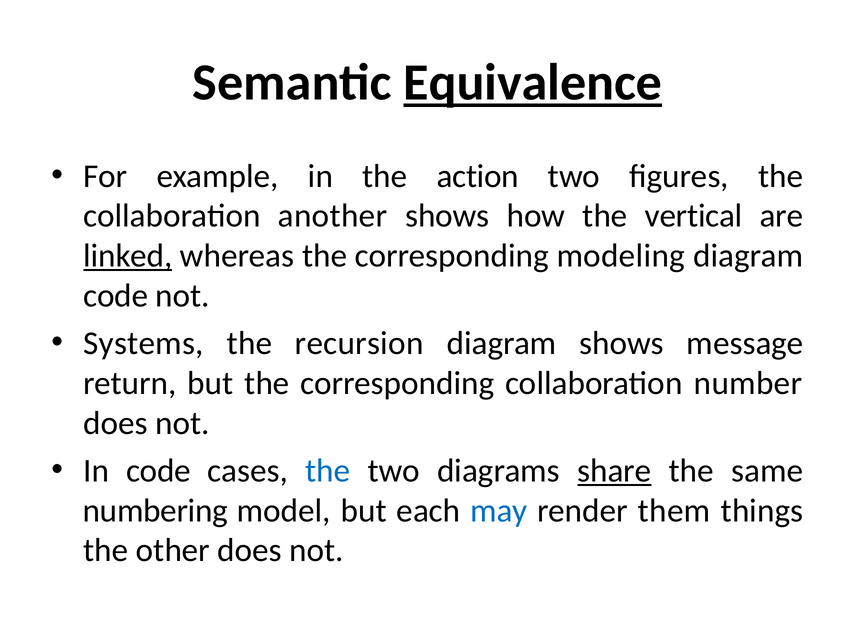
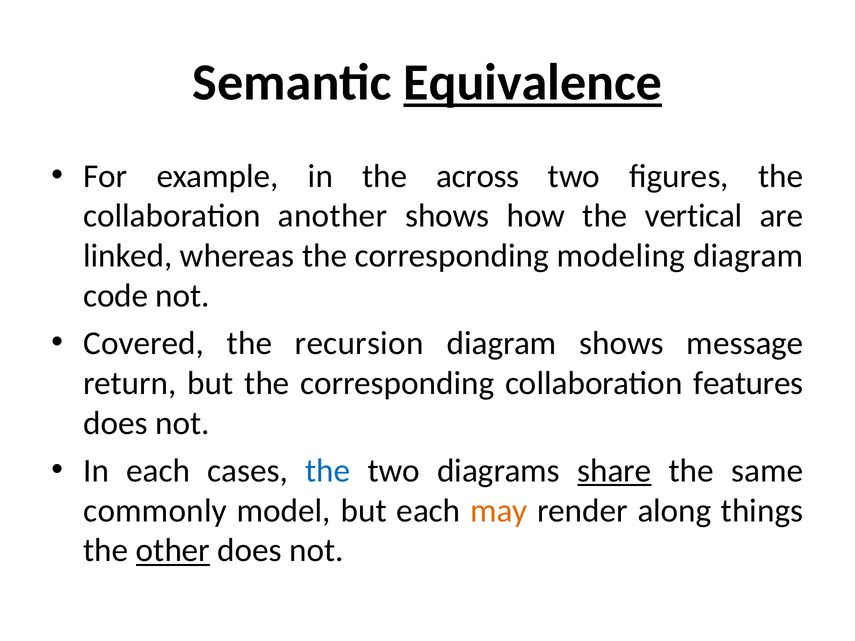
action: action -> across
linked underline: present -> none
Systems: Systems -> Covered
number: number -> features
In code: code -> each
numbering: numbering -> commonly
may colour: blue -> orange
them: them -> along
other underline: none -> present
